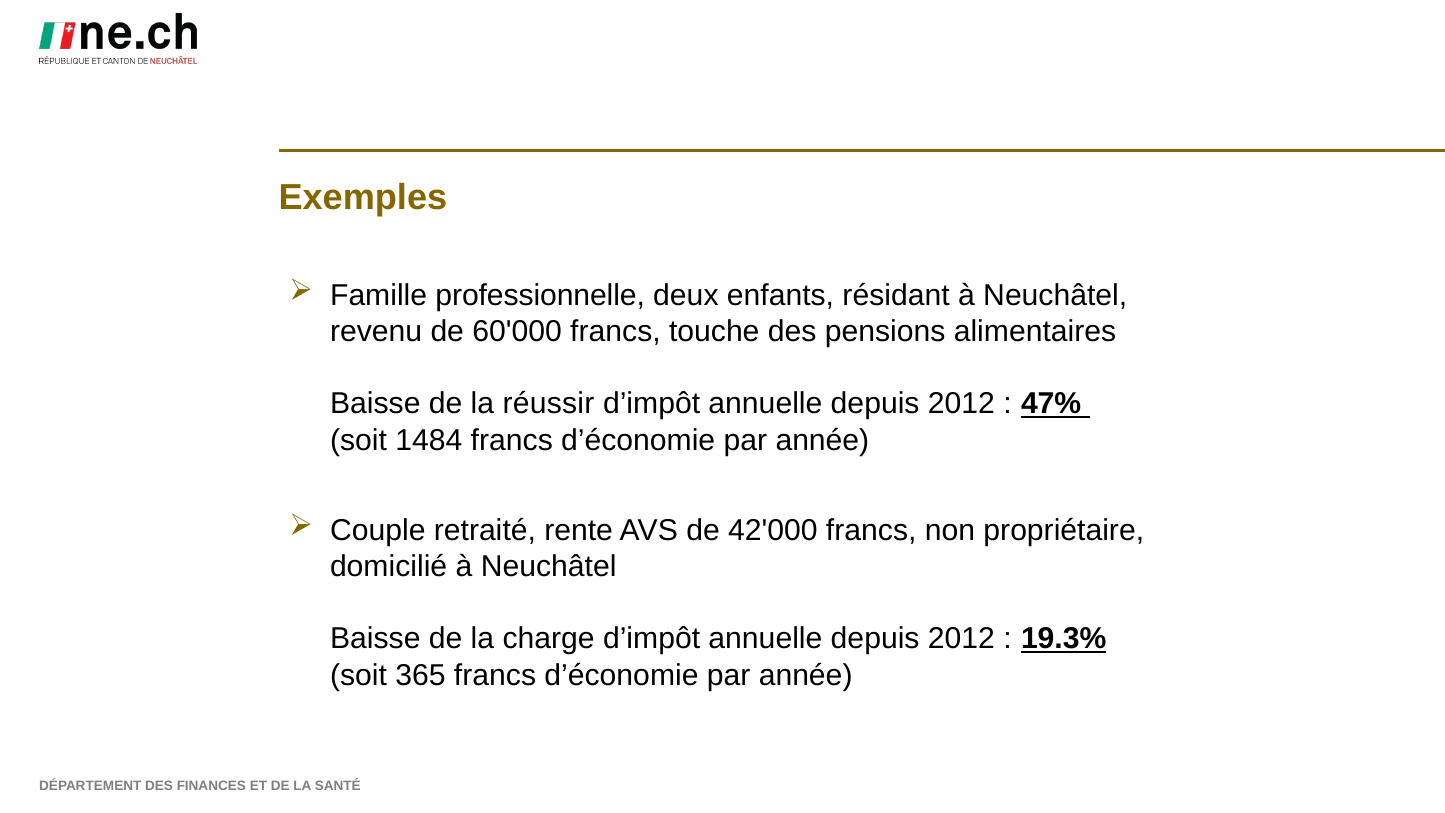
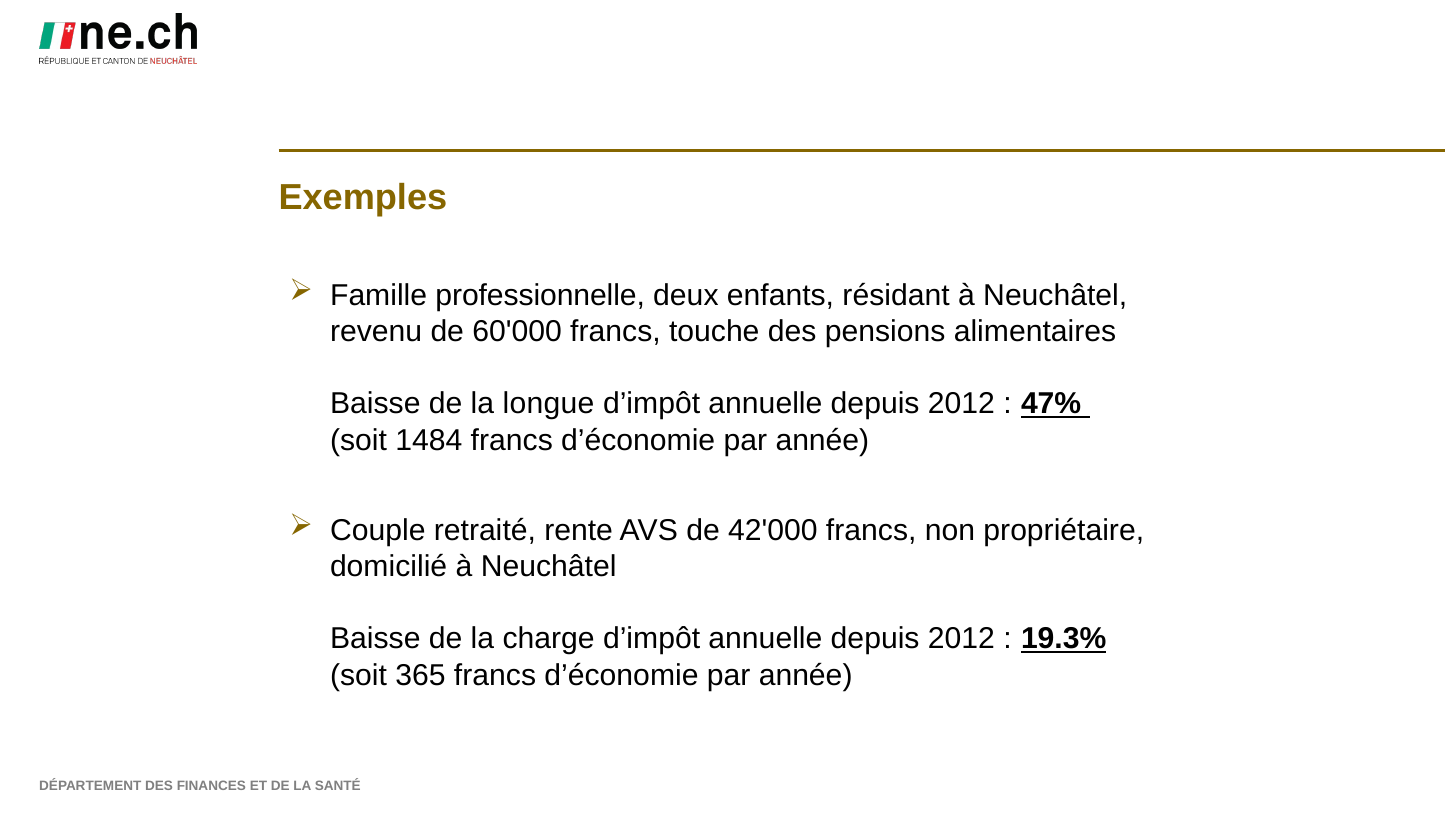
réussir: réussir -> longue
